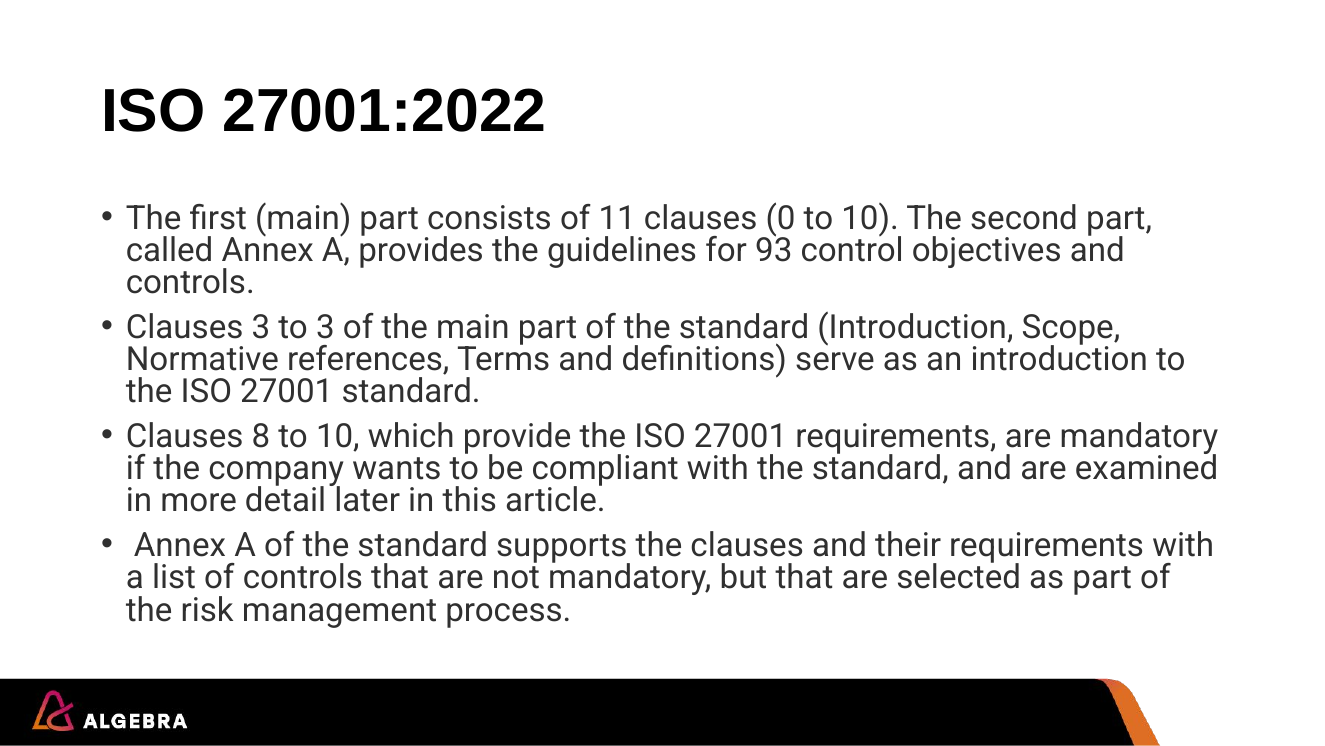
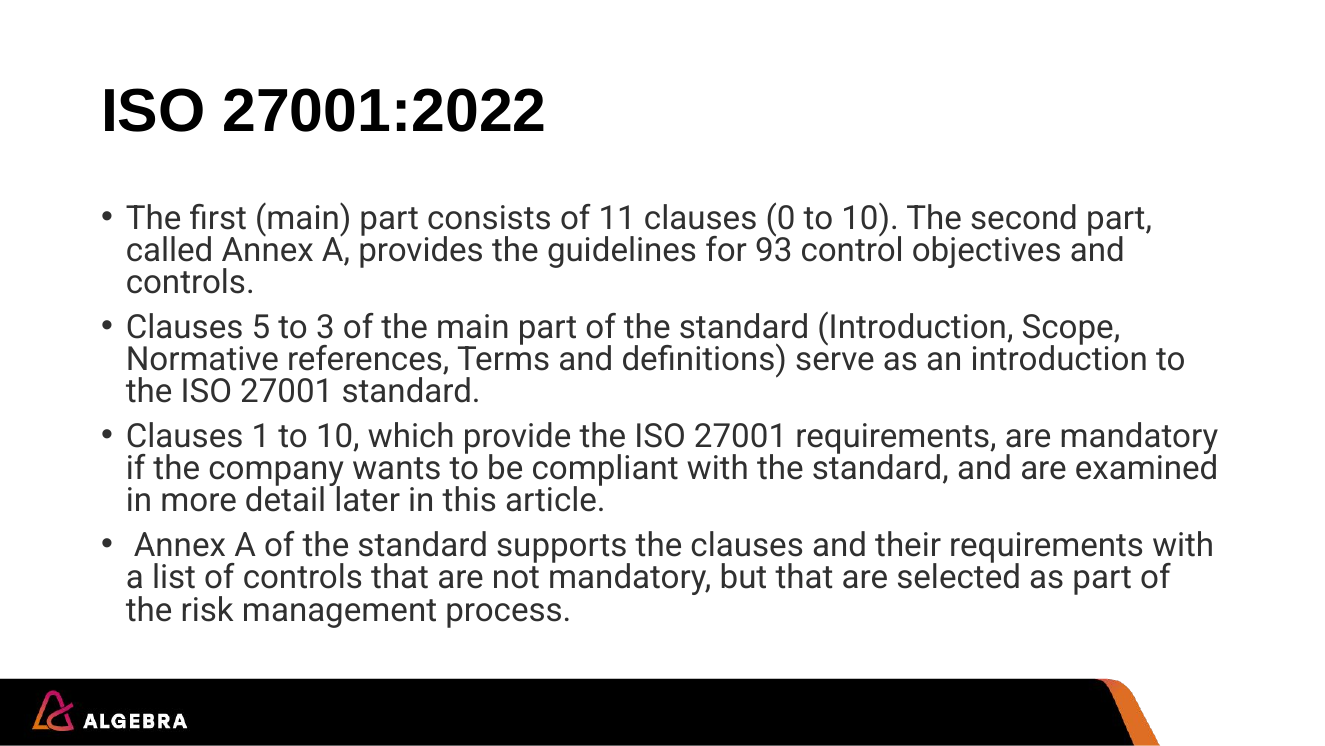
Clauses 3: 3 -> 5
8: 8 -> 1
